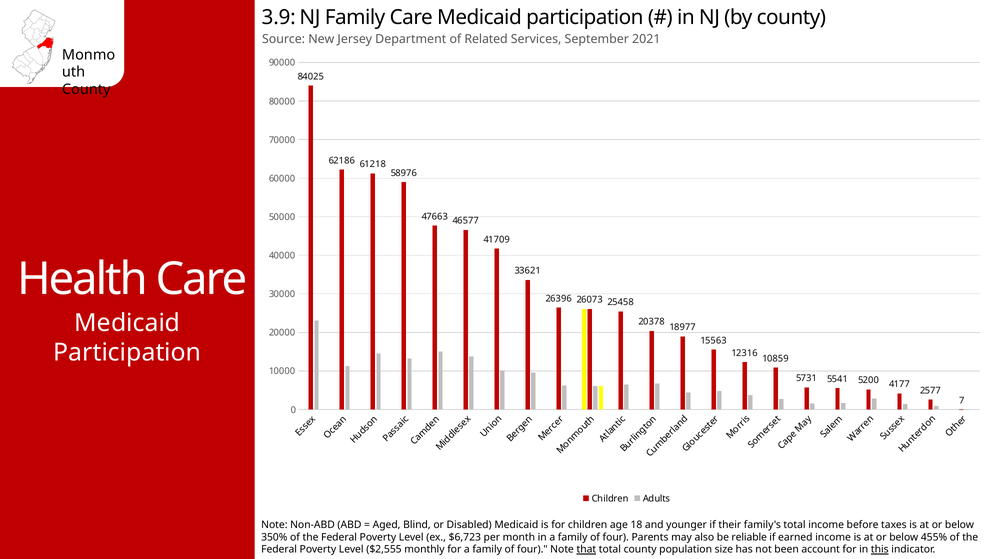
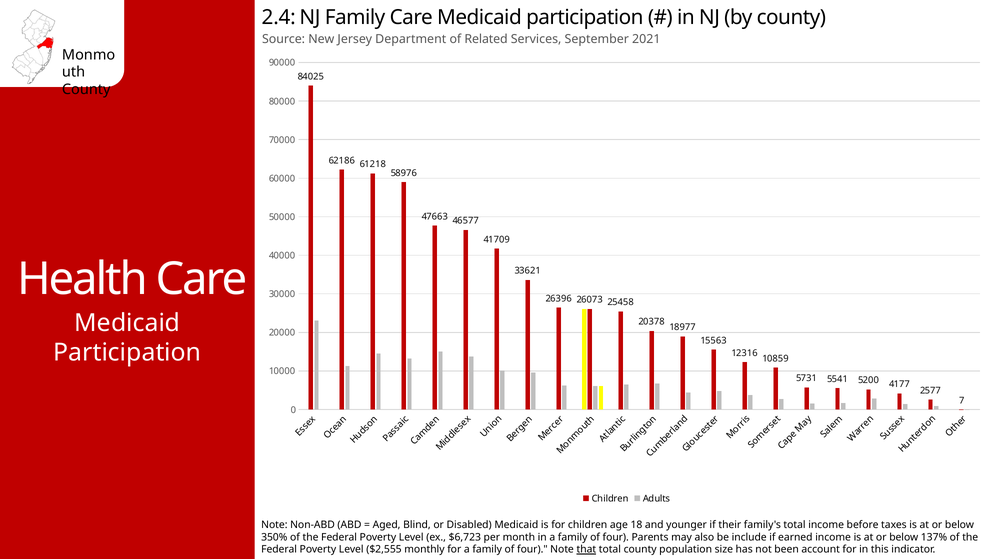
3.9: 3.9 -> 2.4
reliable: reliable -> include
455%: 455% -> 137%
this underline: present -> none
